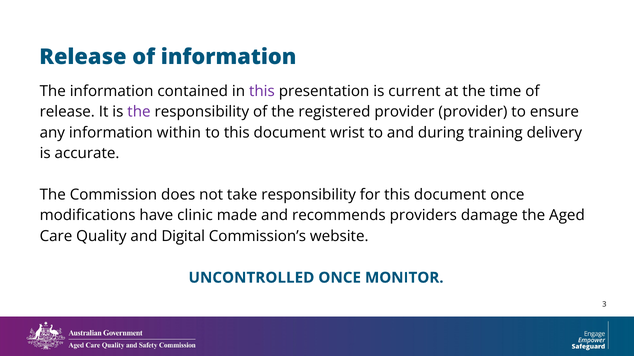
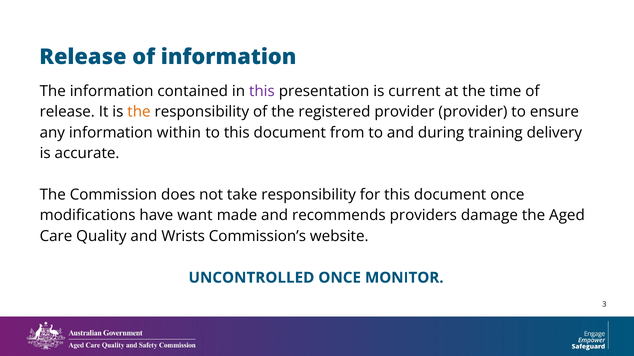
the at (139, 112) colour: purple -> orange
wrist: wrist -> from
clinic: clinic -> want
Digital: Digital -> Wrists
